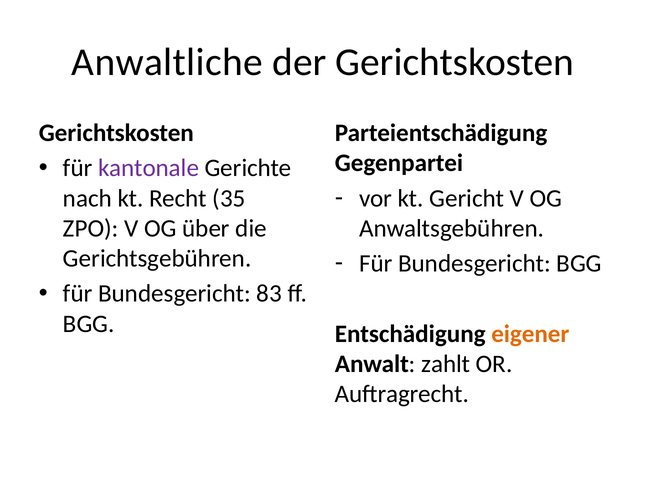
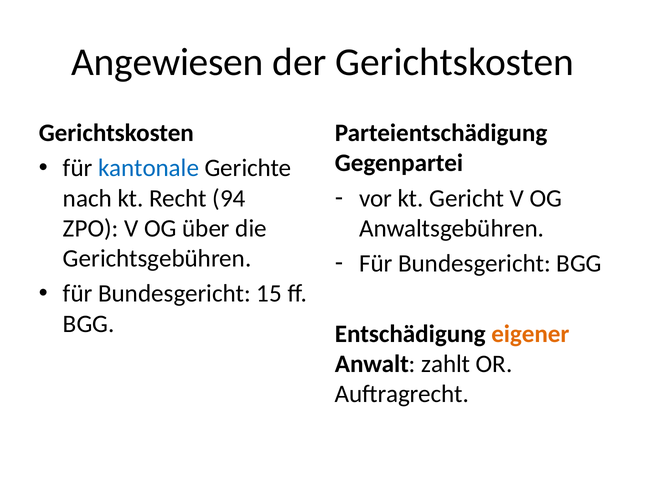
Anwaltliche: Anwaltliche -> Angewiesen
kantonale colour: purple -> blue
35: 35 -> 94
83: 83 -> 15
